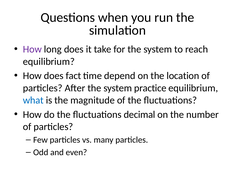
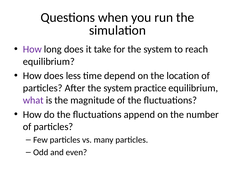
fact: fact -> less
what colour: blue -> purple
decimal: decimal -> append
